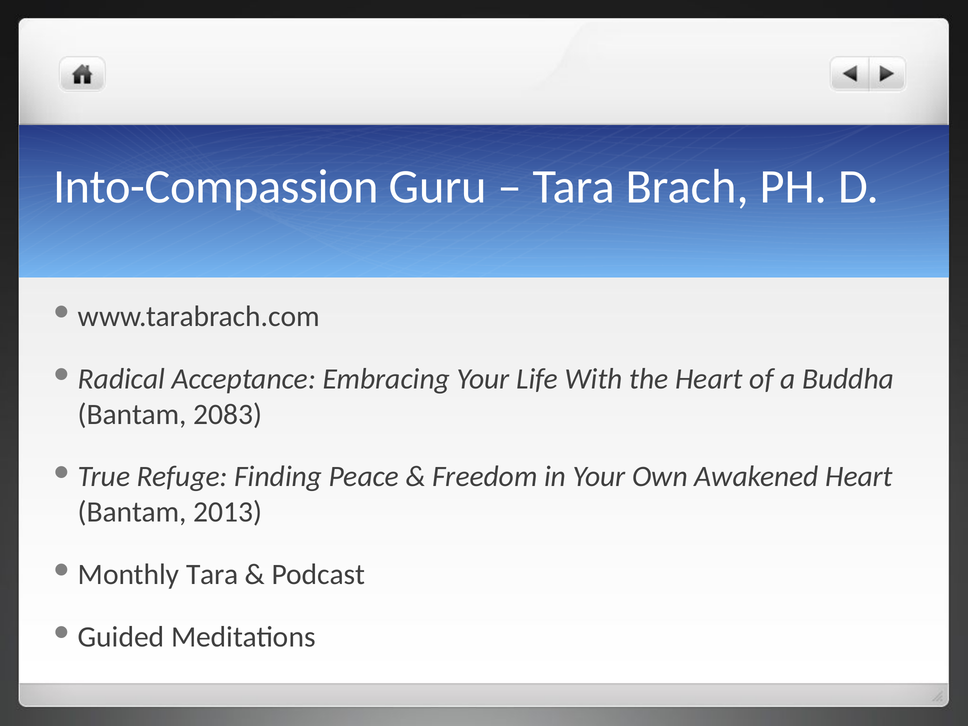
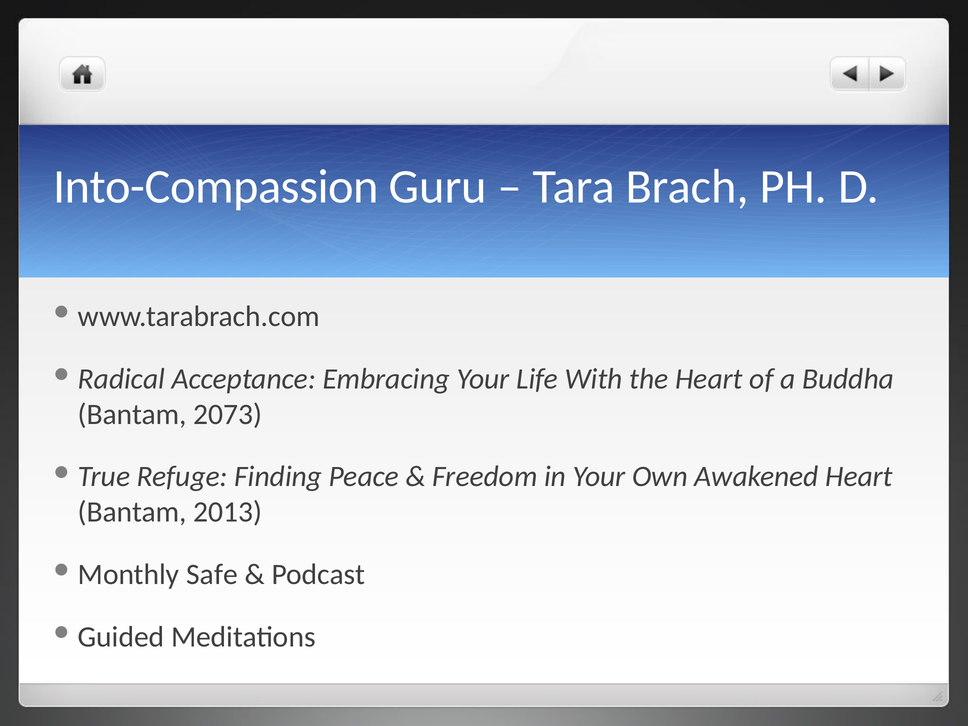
2083: 2083 -> 2073
Tara at (212, 575): Tara -> Safe
